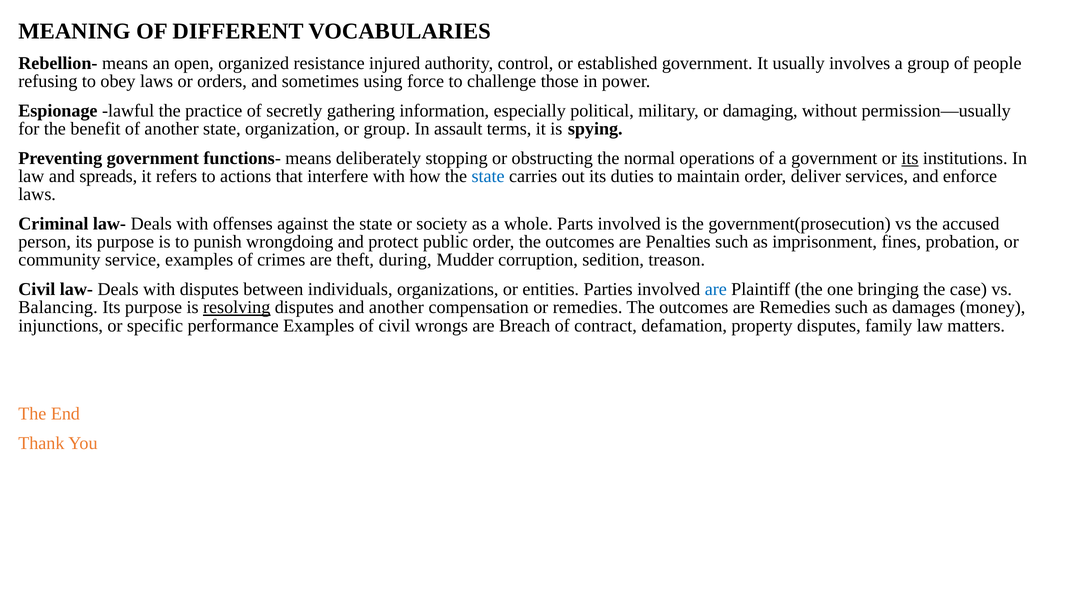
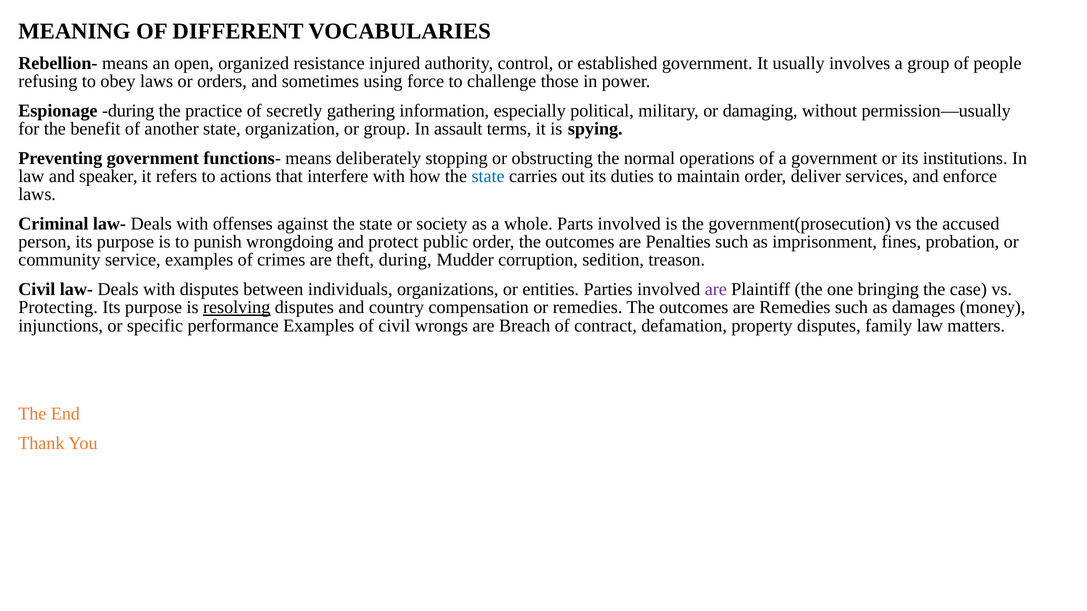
Espionage lawful: lawful -> during
its at (910, 158) underline: present -> none
spreads: spreads -> speaker
are at (716, 290) colour: blue -> purple
Balancing: Balancing -> Protecting
and another: another -> country
